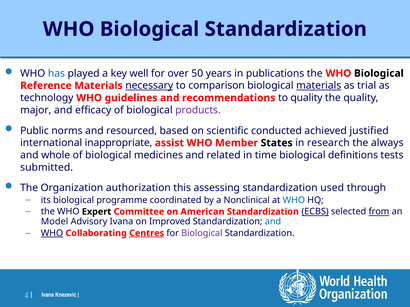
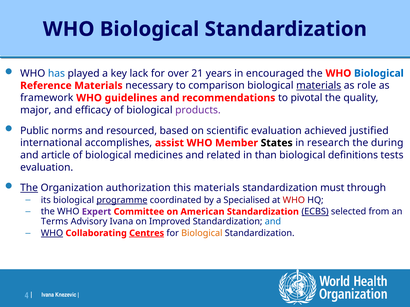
well: well -> lack
50: 50 -> 21
publications: publications -> encouraged
Biological at (379, 73) colour: black -> blue
necessary underline: present -> none
trial: trial -> role
technology: technology -> framework
to quality: quality -> pivotal
scientific conducted: conducted -> evaluation
inappropriate: inappropriate -> accomplishes
always: always -> during
whole: whole -> article
time: time -> than
submitted at (47, 168): submitted -> evaluation
The at (29, 188) underline: none -> present
this assessing: assessing -> materials
used: used -> must
programme underline: none -> present
Nonclinical: Nonclinical -> Specialised
WHO at (294, 200) colour: blue -> red
Expert colour: black -> purple
from underline: present -> none
Model: Model -> Terms
Biological at (202, 233) colour: purple -> orange
